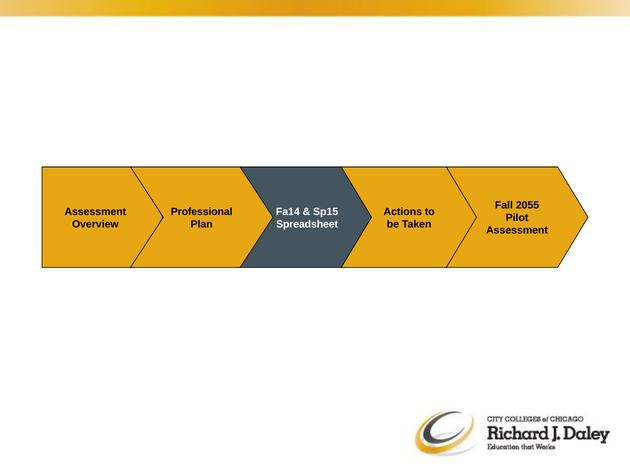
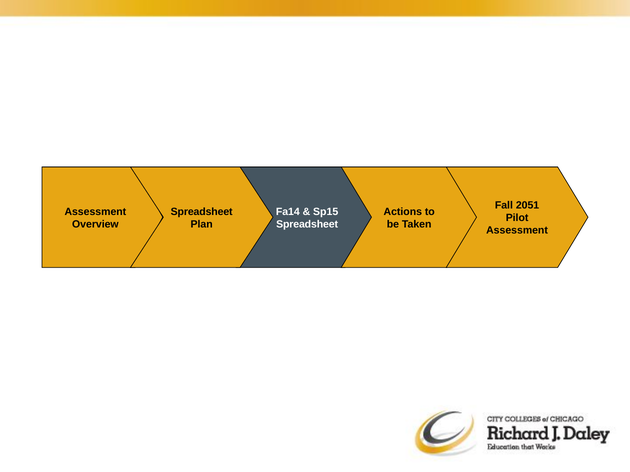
2055: 2055 -> 2051
Professional at (202, 212): Professional -> Spreadsheet
